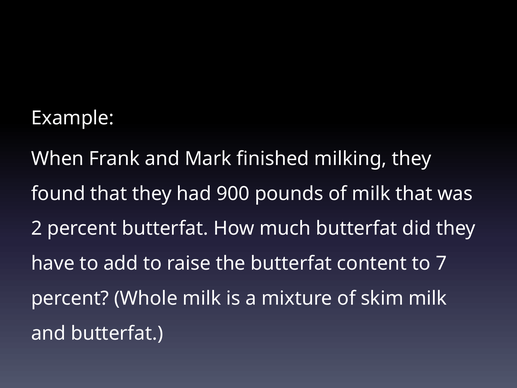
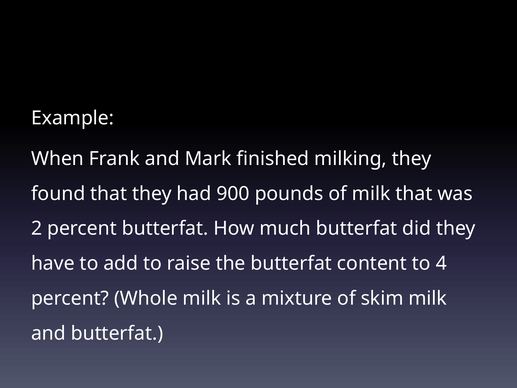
7: 7 -> 4
